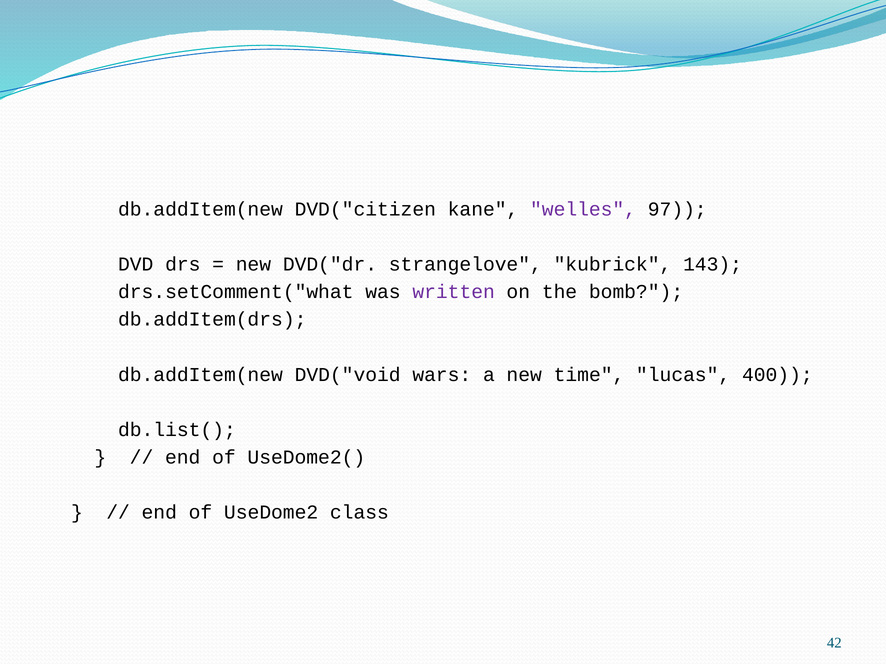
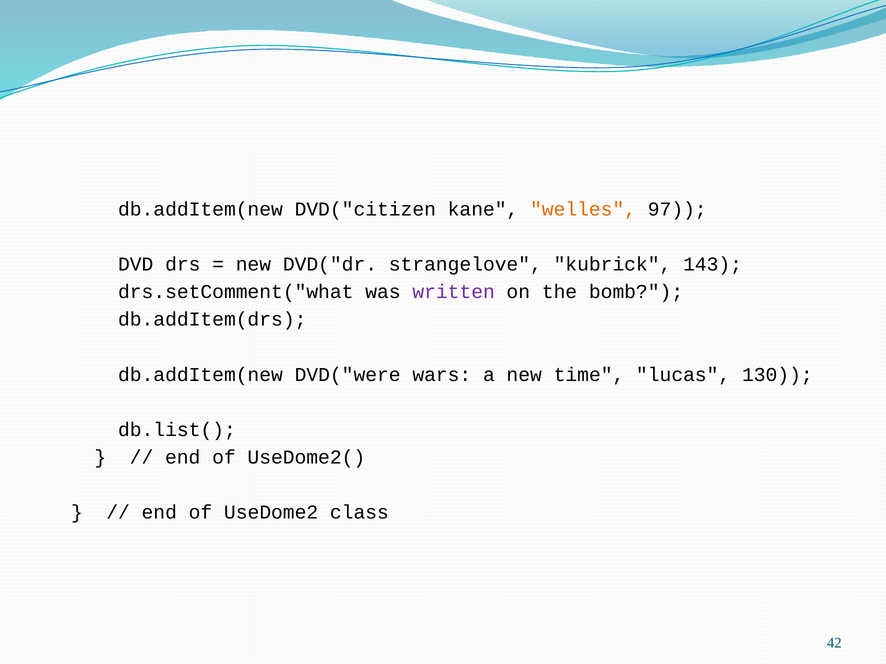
welles colour: purple -> orange
DVD("void: DVD("void -> DVD("were
400: 400 -> 130
